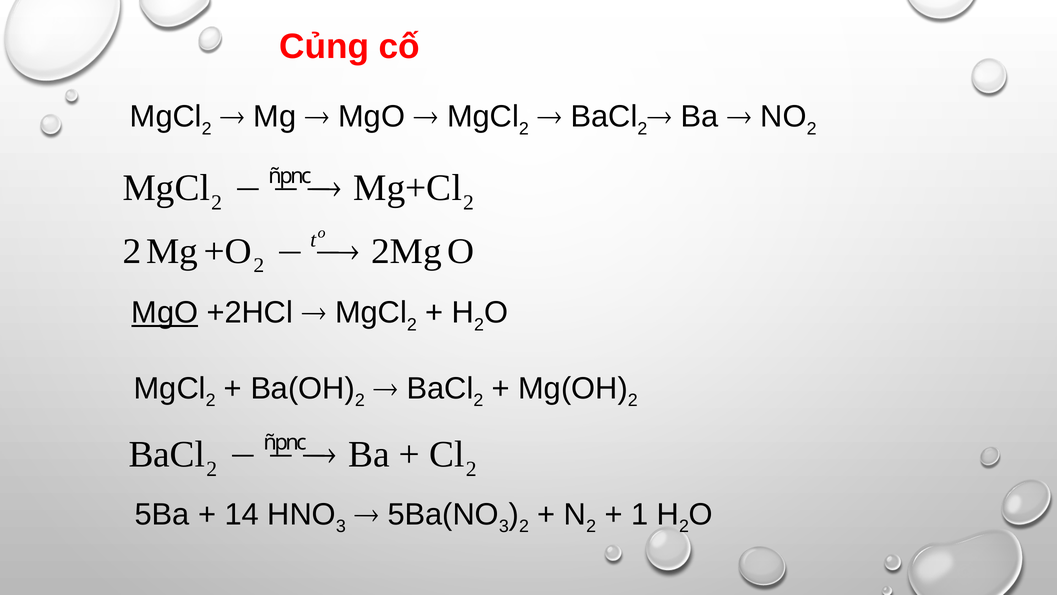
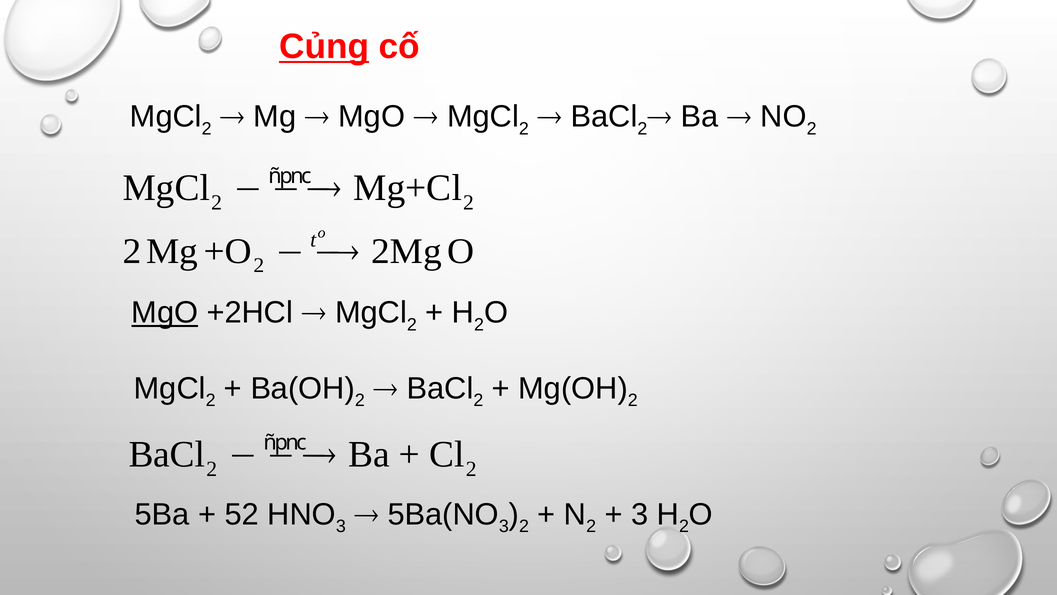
Củng underline: none -> present
14: 14 -> 52
1 at (640, 514): 1 -> 3
